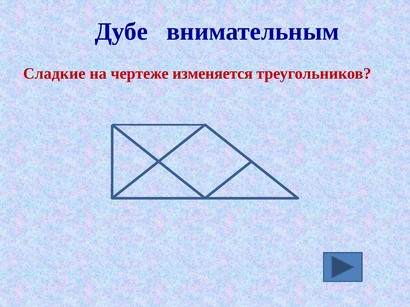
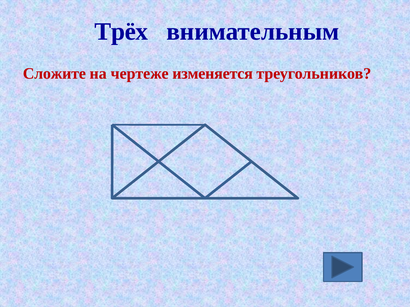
Дубе: Дубе -> Трёх
Сладкие: Сладкие -> Сложите
